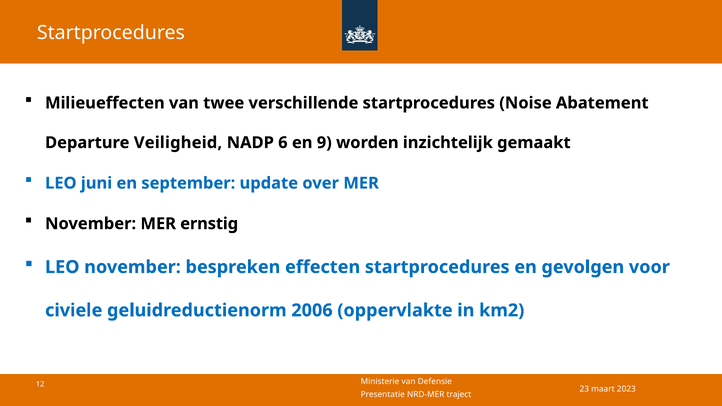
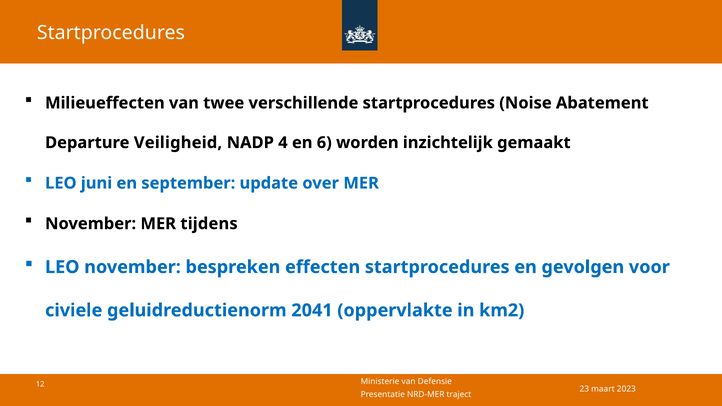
6: 6 -> 4
9: 9 -> 6
ernstig: ernstig -> tijdens
2006: 2006 -> 2041
